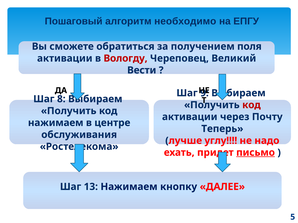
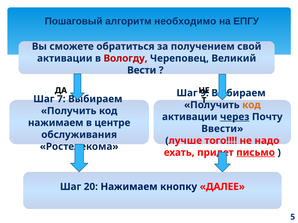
поля: поля -> свой
8: 8 -> 7
код at (251, 105) colour: red -> orange
через underline: none -> present
Теперь: Теперь -> Ввести
углу: углу -> того
13: 13 -> 20
